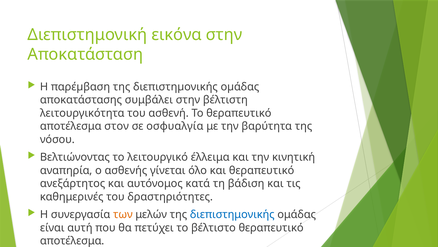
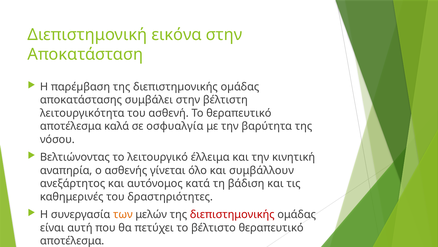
στον: στον -> καλά
και θεραπευτικό: θεραπευτικό -> συμβάλλουν
διεπιστημονικής at (232, 214) colour: blue -> red
